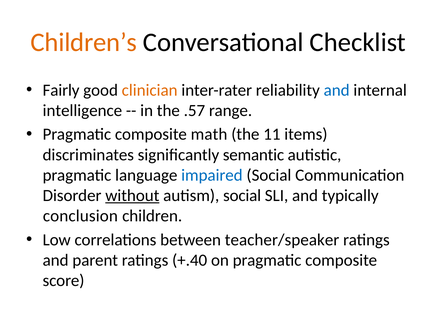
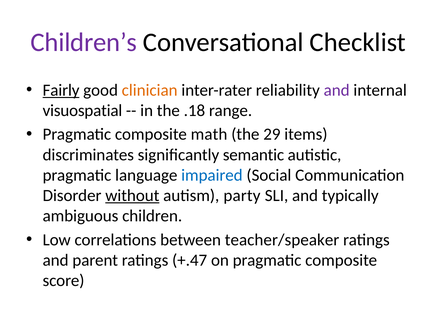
Children’s colour: orange -> purple
Fairly underline: none -> present
and at (337, 90) colour: blue -> purple
intelligence: intelligence -> visuospatial
.57: .57 -> .18
11: 11 -> 29
autism social: social -> party
conclusion: conclusion -> ambiguous
+.40: +.40 -> +.47
